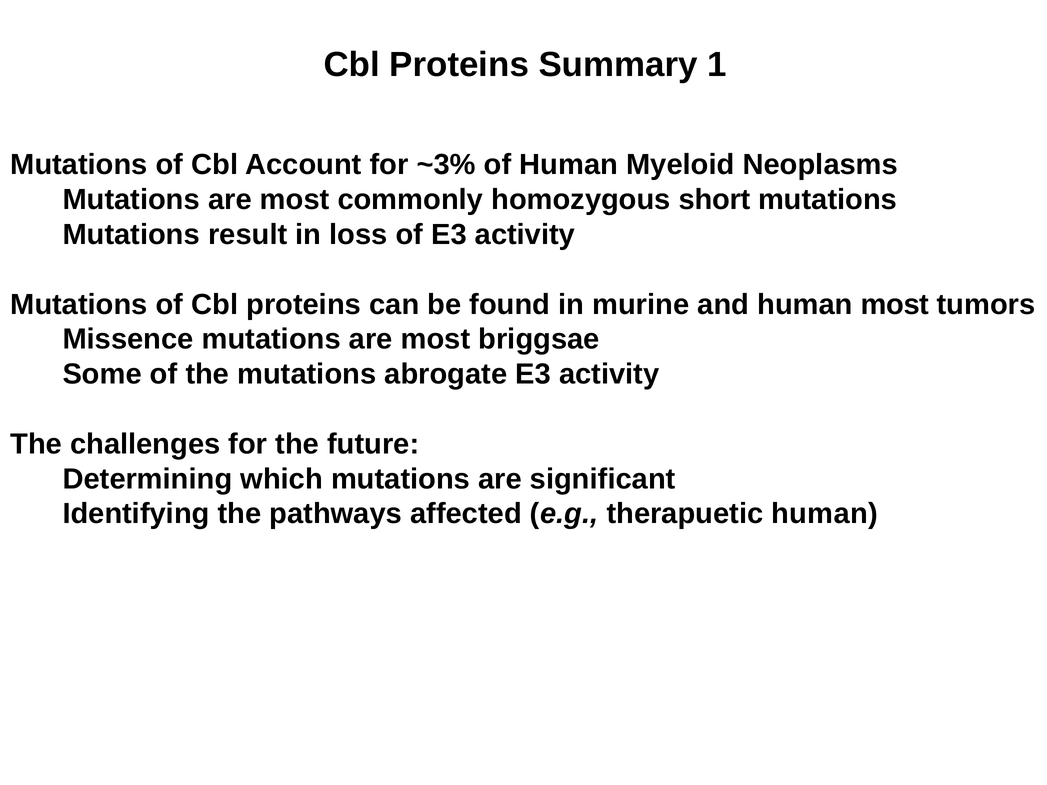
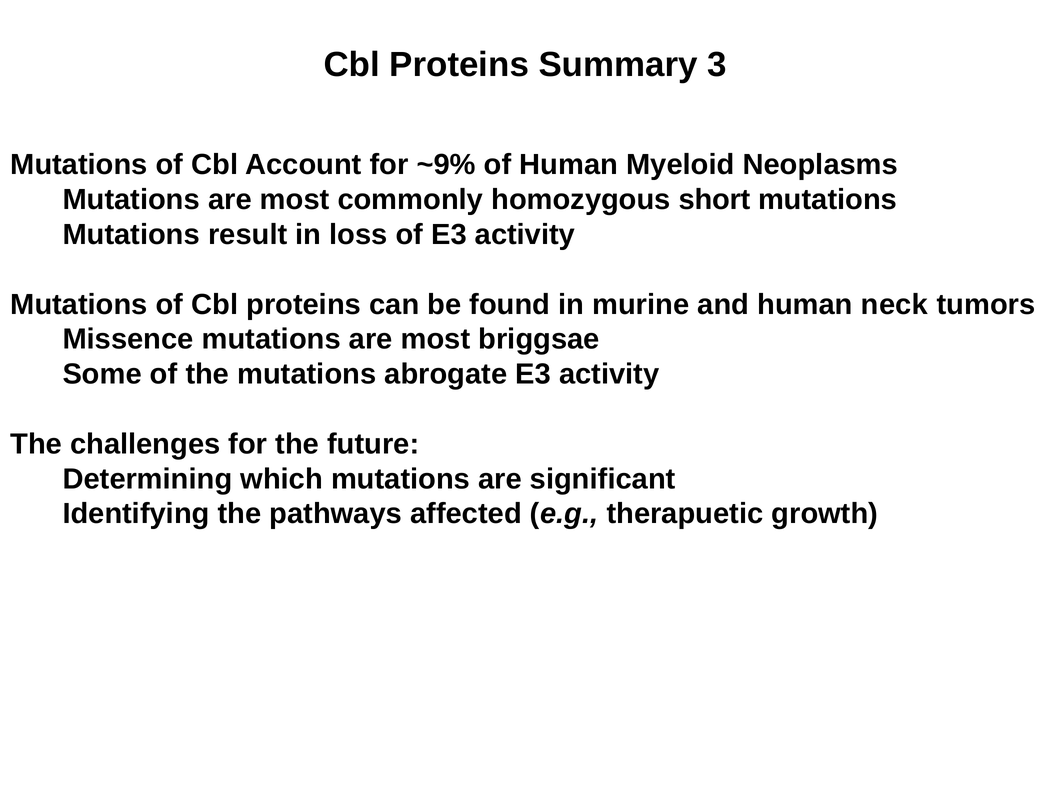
1: 1 -> 3
~3%: ~3% -> ~9%
human most: most -> neck
therapuetic human: human -> growth
